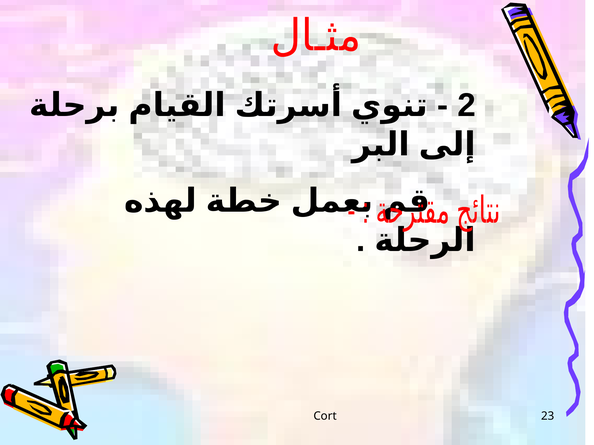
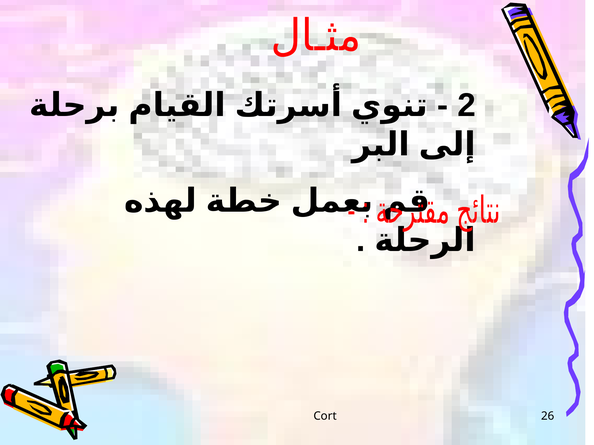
23: 23 -> 26
